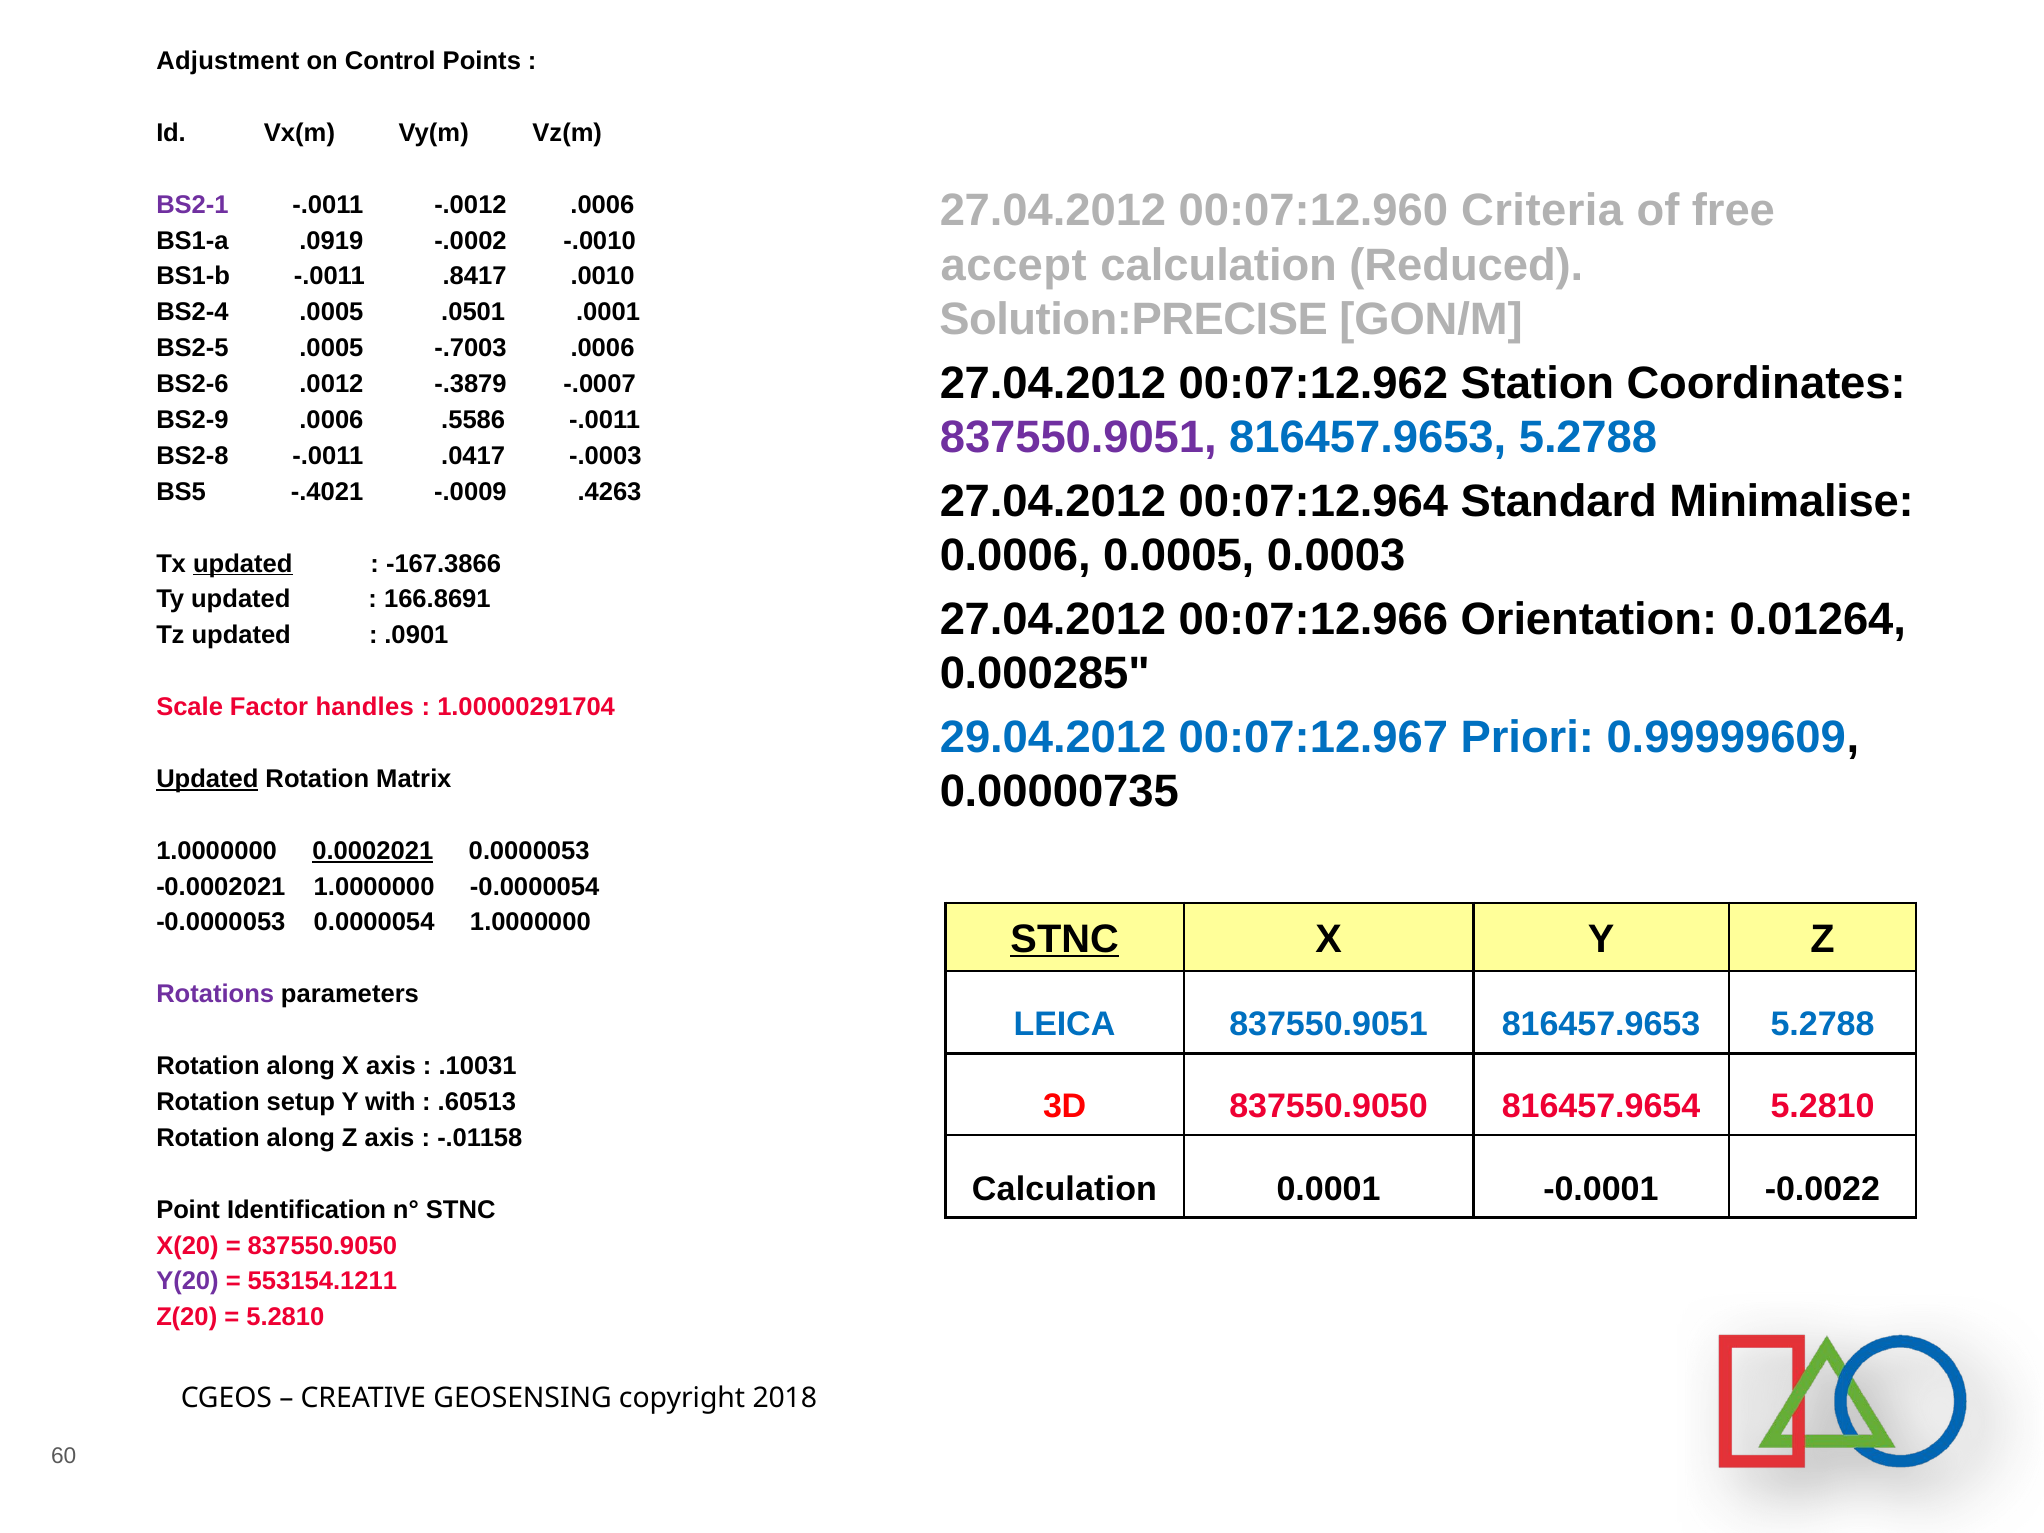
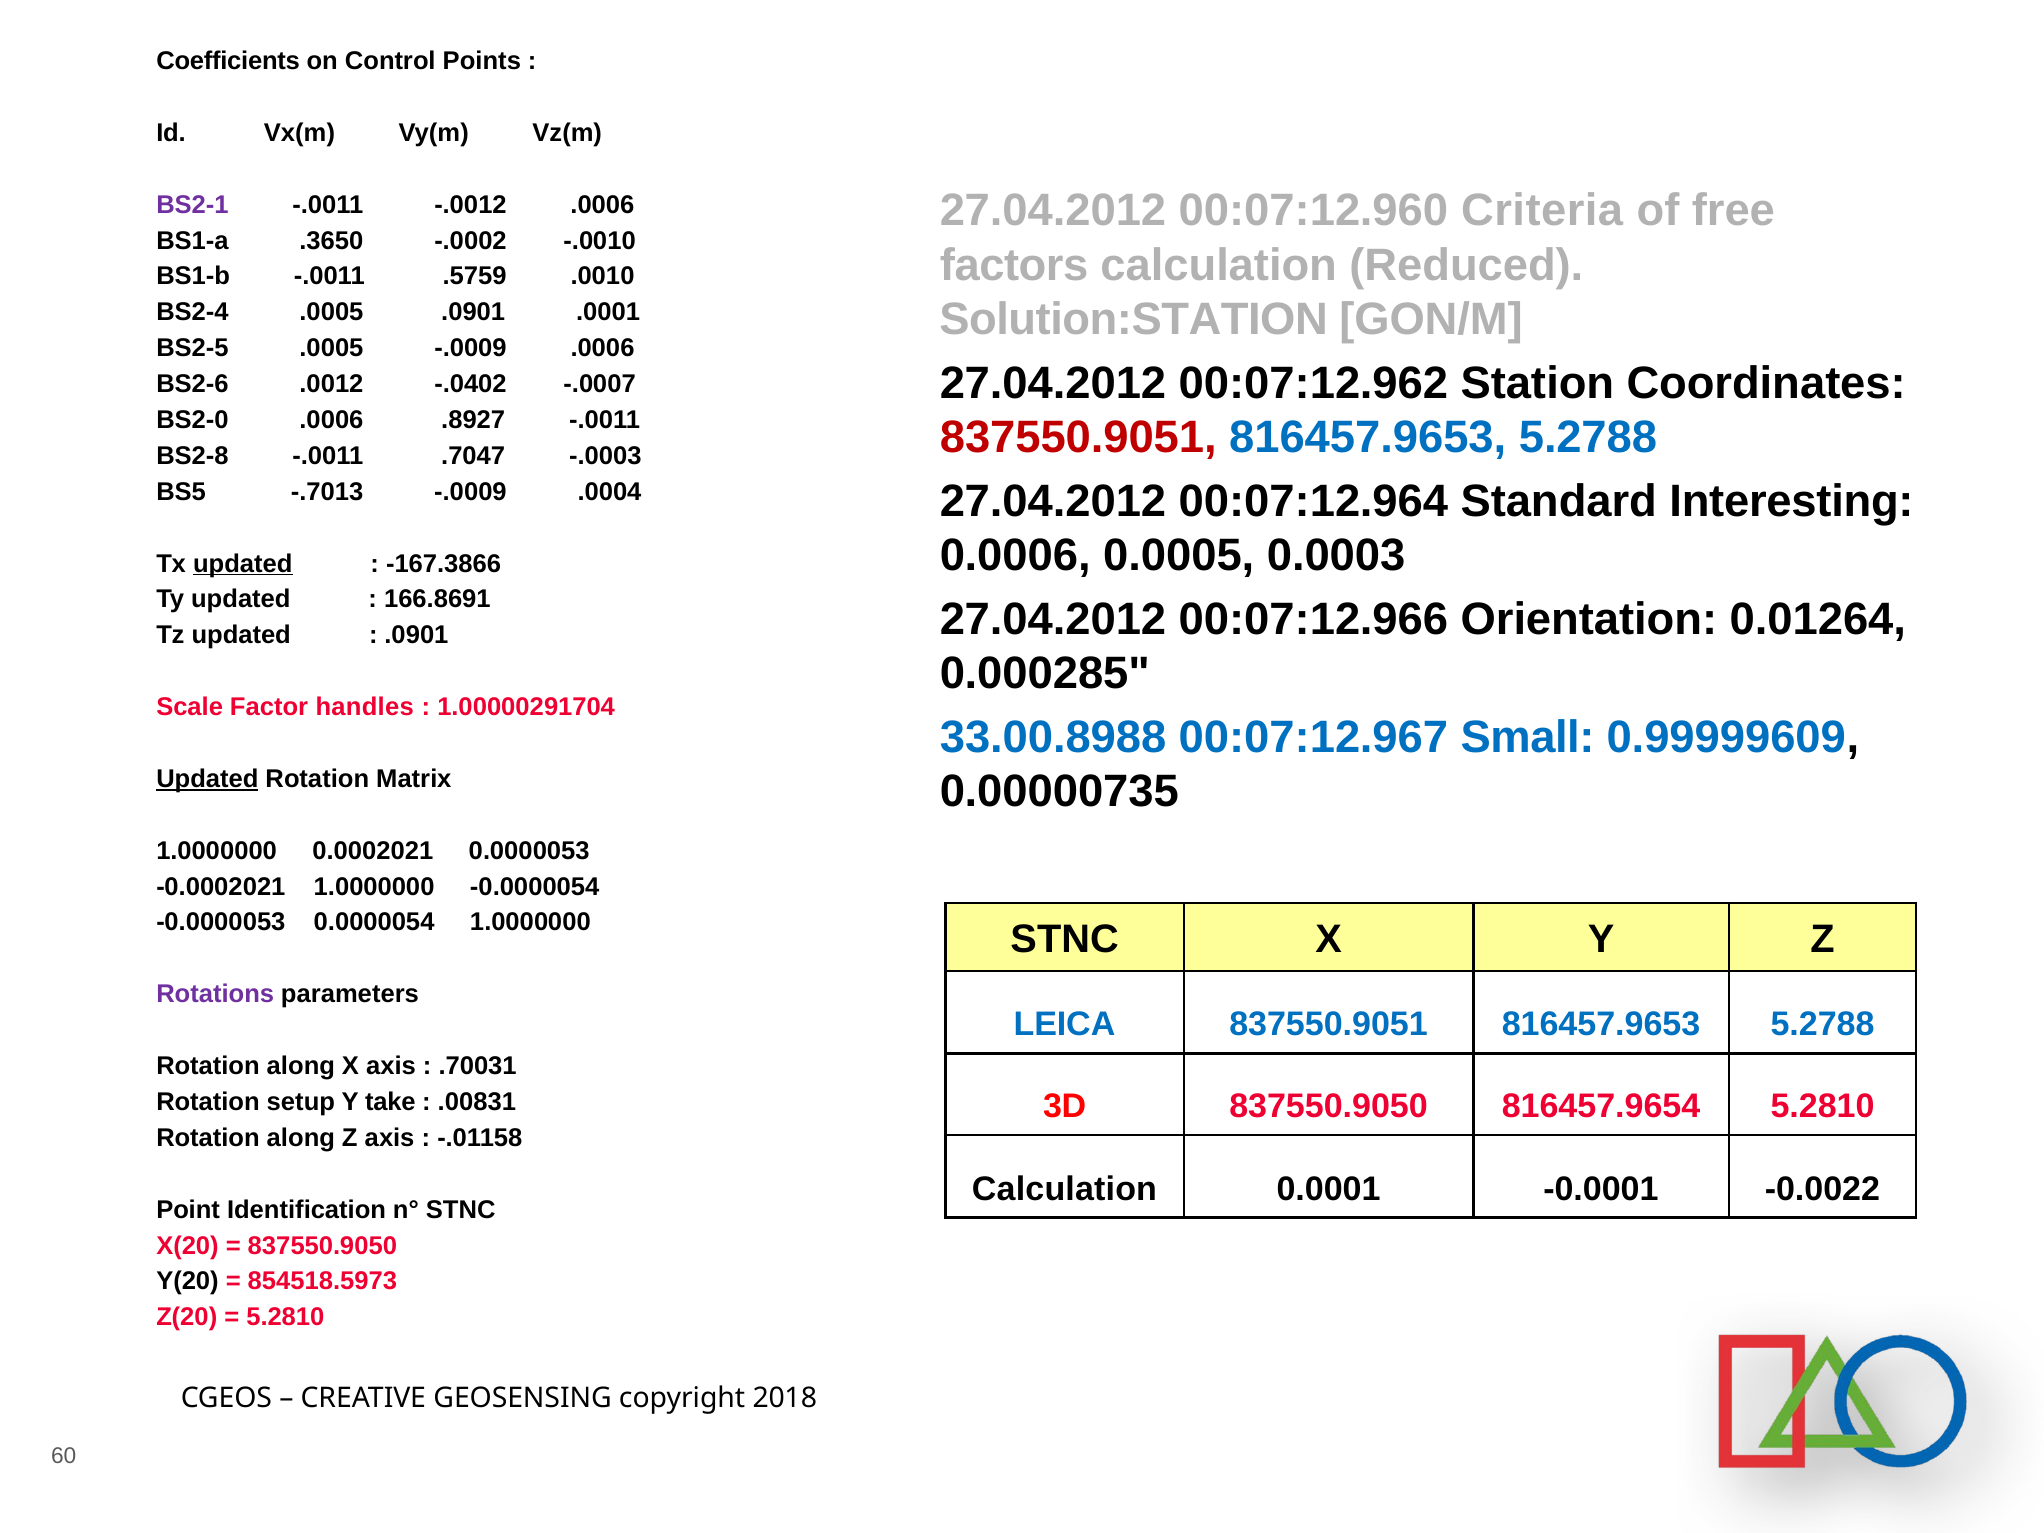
Adjustment: Adjustment -> Coefficients
.0919: .0919 -> .3650
accept: accept -> factors
.8417: .8417 -> .5759
Solution:PRECISE: Solution:PRECISE -> Solution:STATION
.0005 .0501: .0501 -> .0901
.0005 -.7003: -.7003 -> -.0009
-.3879: -.3879 -> -.0402
BS2-9: BS2-9 -> BS2-0
.5586: .5586 -> .8927
837550.9051 at (1078, 438) colour: purple -> red
.0417: .0417 -> .7047
-.4021: -.4021 -> -.7013
.4263: .4263 -> .0004
Minimalise: Minimalise -> Interesting
29.04.2012: 29.04.2012 -> 33.00.8988
Priori: Priori -> Small
0.0002021 underline: present -> none
STNC at (1065, 939) underline: present -> none
.10031: .10031 -> .70031
with: with -> take
.60513: .60513 -> .00831
Y(20 colour: purple -> black
553154.1211: 553154.1211 -> 854518.5973
